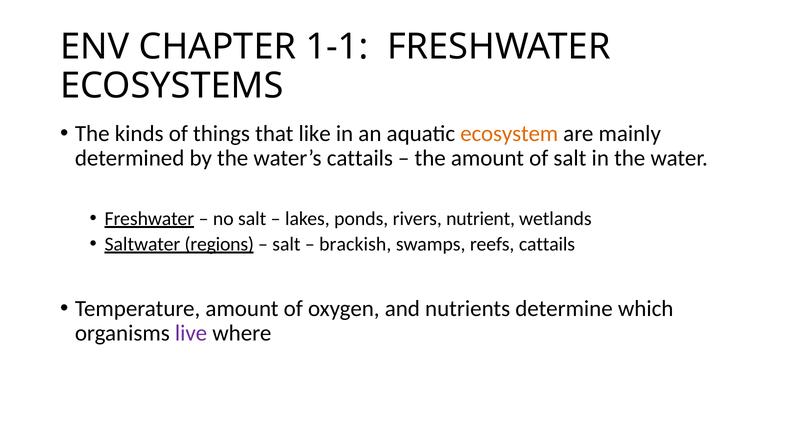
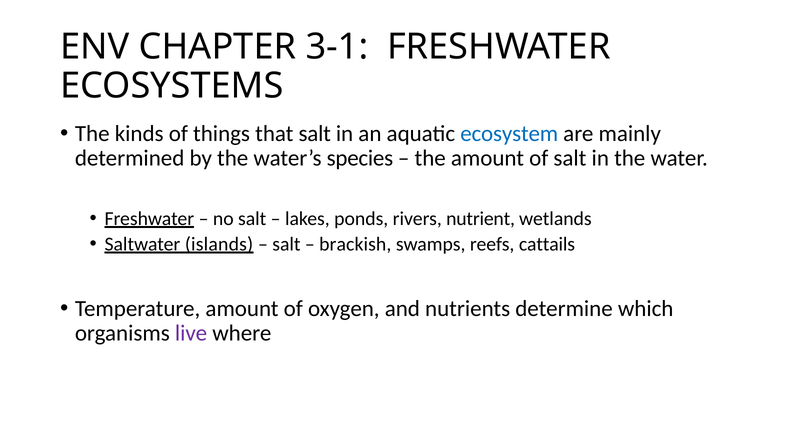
1-1: 1-1 -> 3-1
that like: like -> salt
ecosystem colour: orange -> blue
water’s cattails: cattails -> species
regions: regions -> islands
